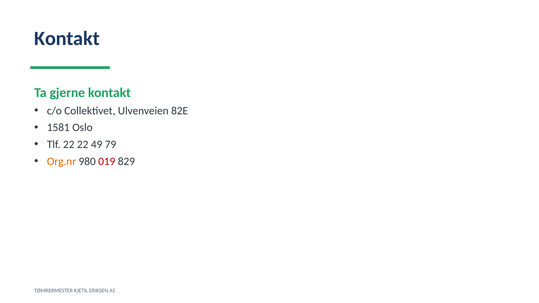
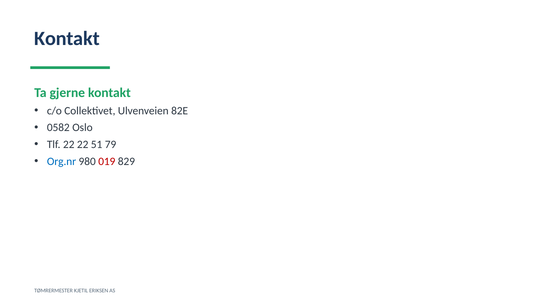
1581: 1581 -> 0582
49: 49 -> 51
Org.nr colour: orange -> blue
